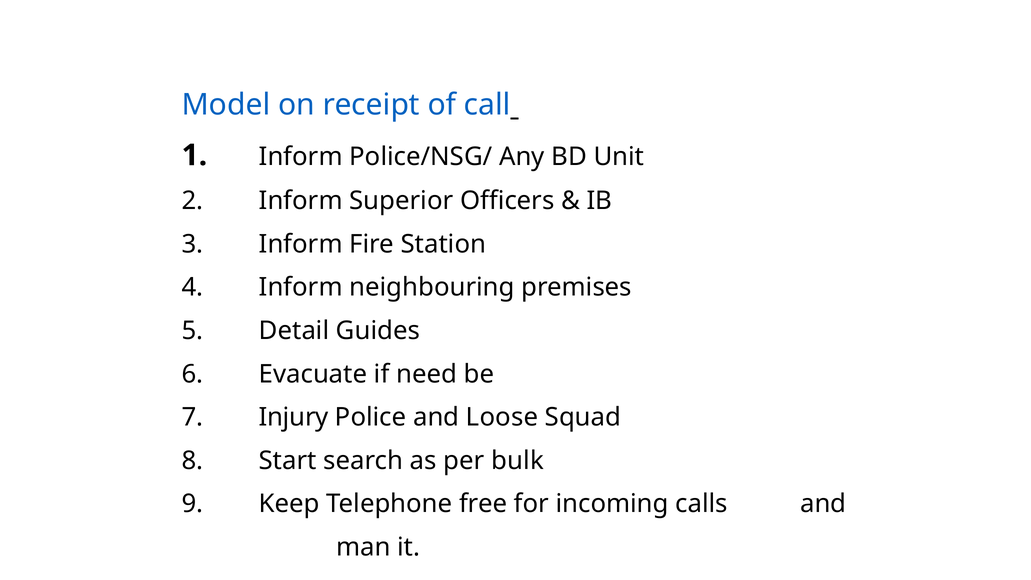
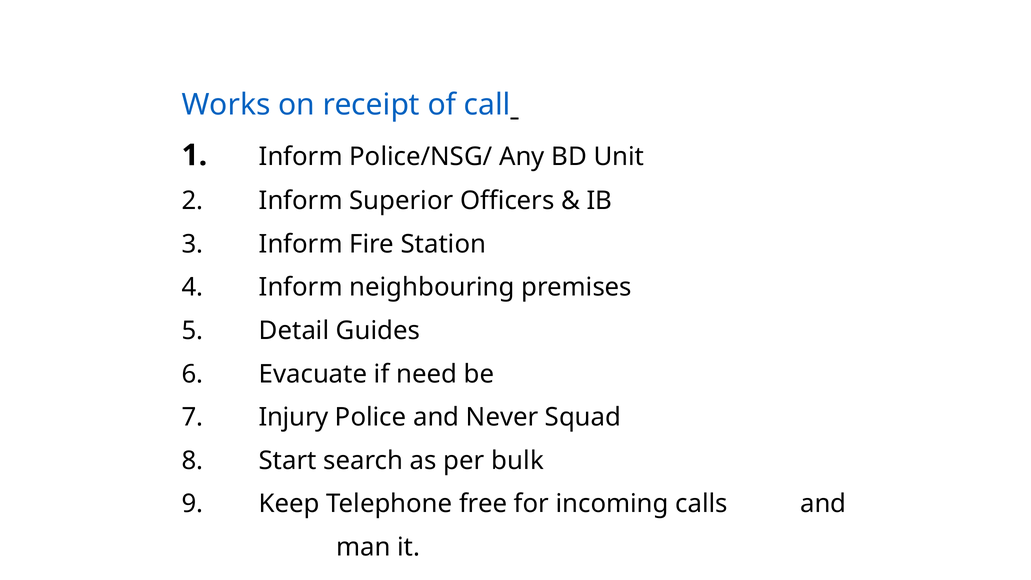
Model: Model -> Works
Loose: Loose -> Never
